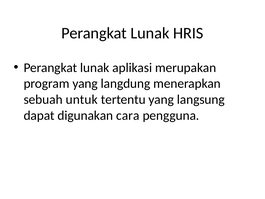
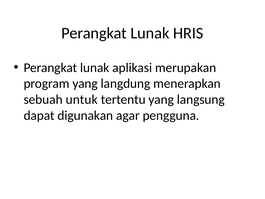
cara: cara -> agar
